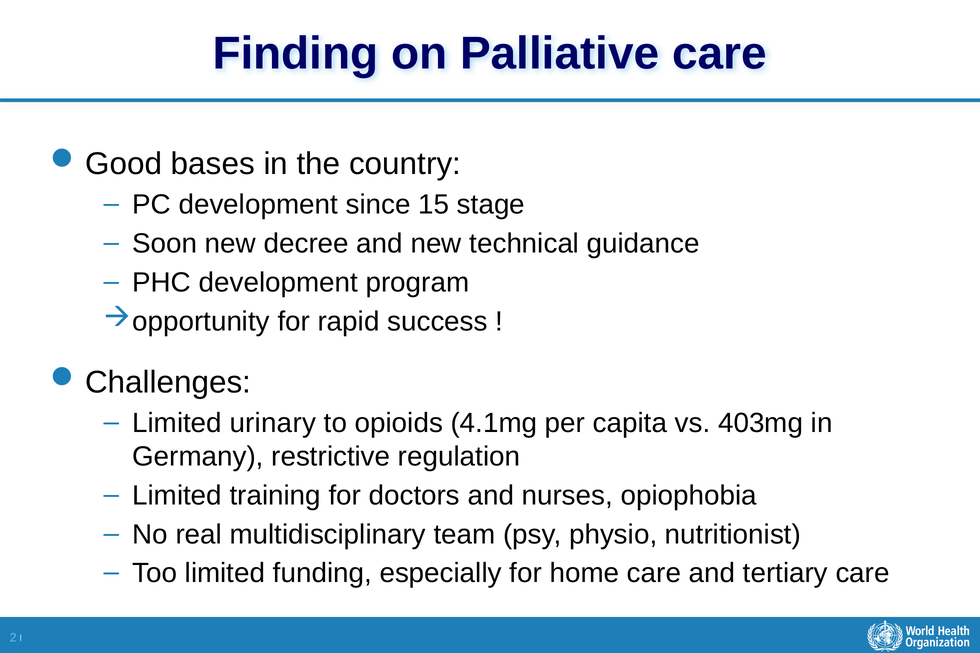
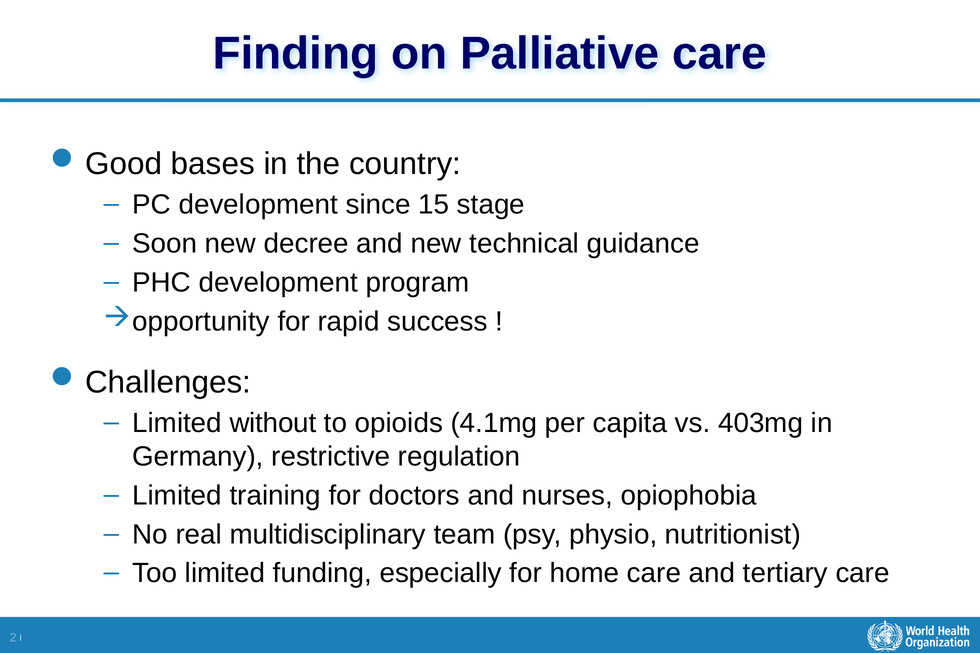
urinary: urinary -> without
